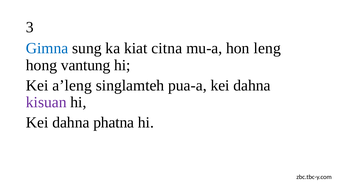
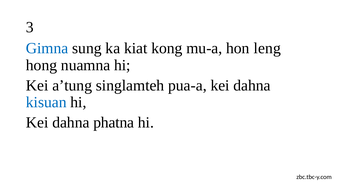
citna: citna -> kong
vantung: vantung -> nuamna
a’leng: a’leng -> a’tung
kisuan colour: purple -> blue
